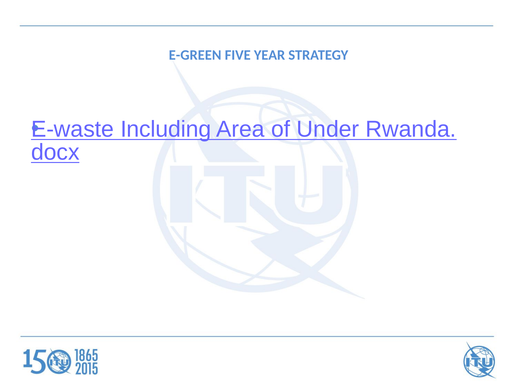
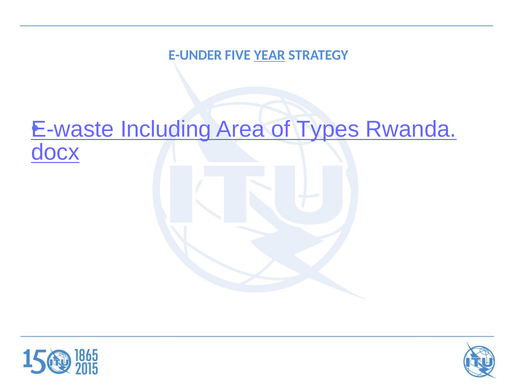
E-GREEN: E-GREEN -> E-UNDER
YEAR underline: none -> present
Under: Under -> Types
